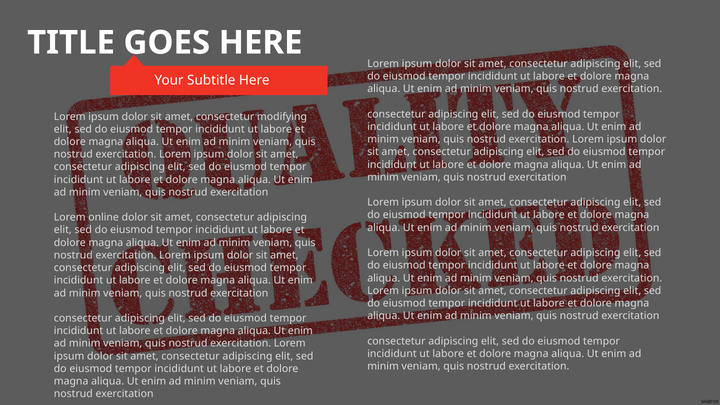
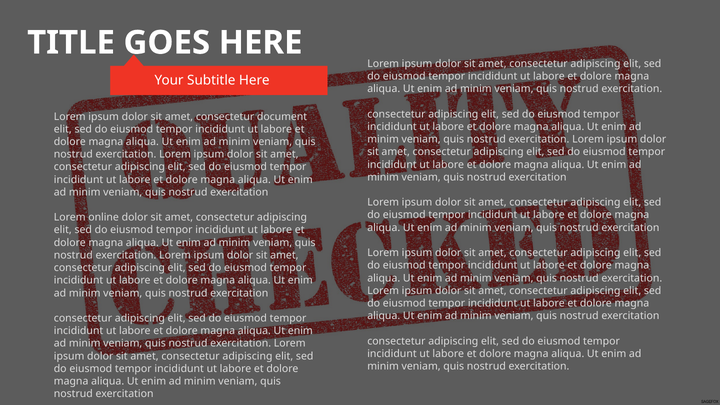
modifying: modifying -> document
